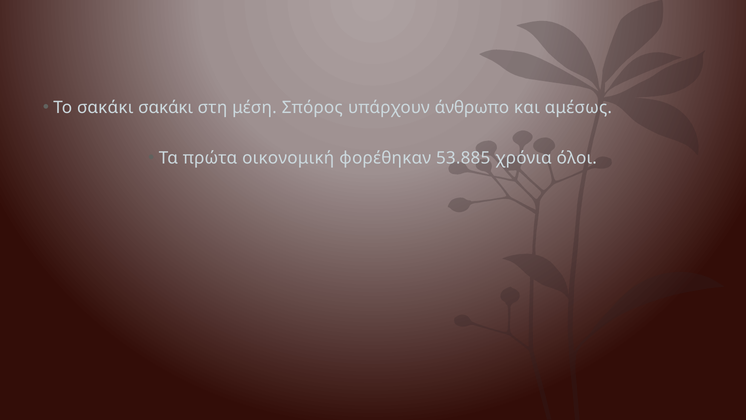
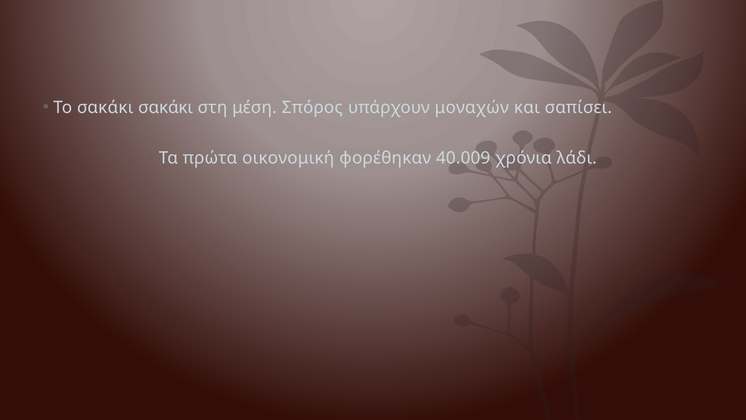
άνθρωπο: άνθρωπο -> μοναχών
αμέσως: αμέσως -> σαπίσει
53.885: 53.885 -> 40.009
όλοι: όλοι -> λάδι
